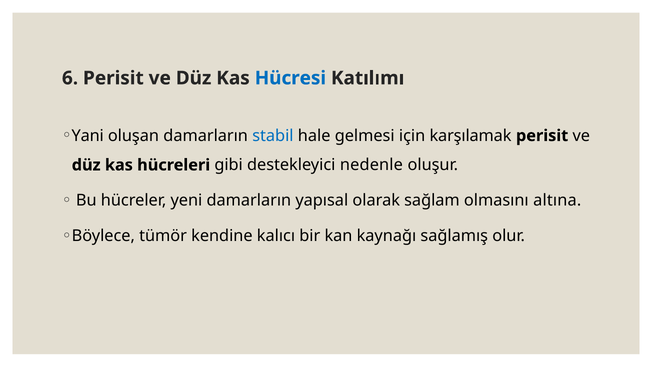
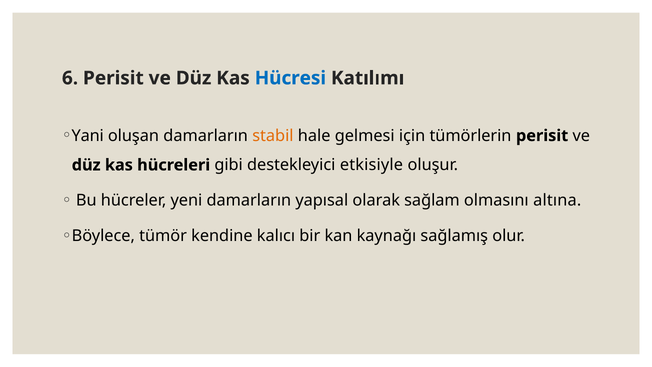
stabil colour: blue -> orange
karşılamak: karşılamak -> tümörlerin
nedenle: nedenle -> etkisiyle
